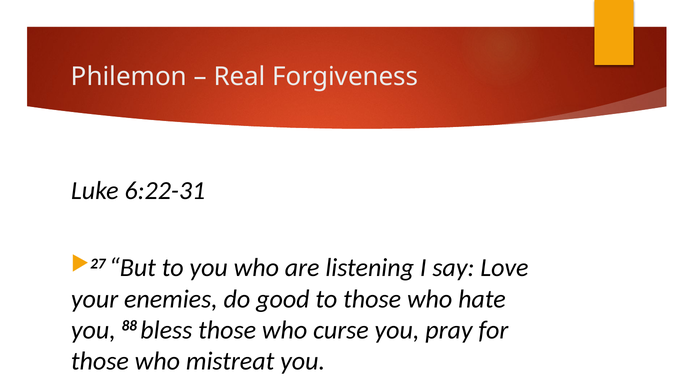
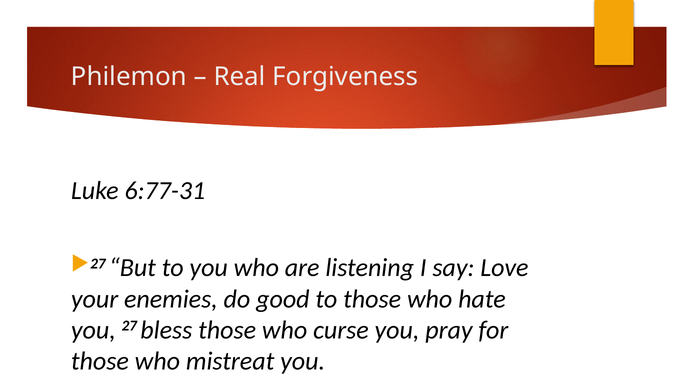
6:22-31: 6:22-31 -> 6:77-31
88: 88 -> 27
